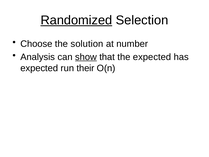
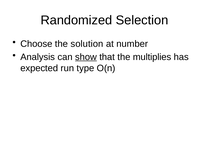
Randomized underline: present -> none
the expected: expected -> multiplies
their: their -> type
